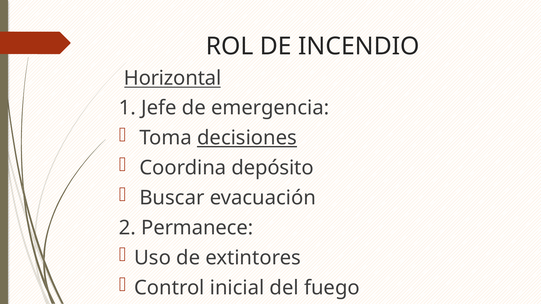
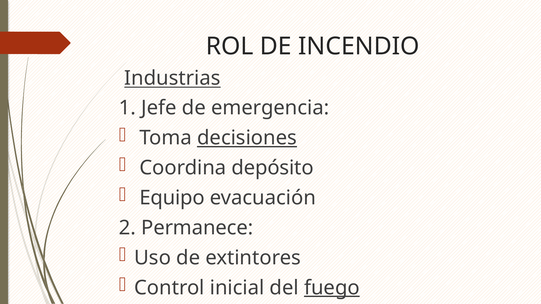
Horizontal: Horizontal -> Industrias
Buscar: Buscar -> Equipo
fuego underline: none -> present
